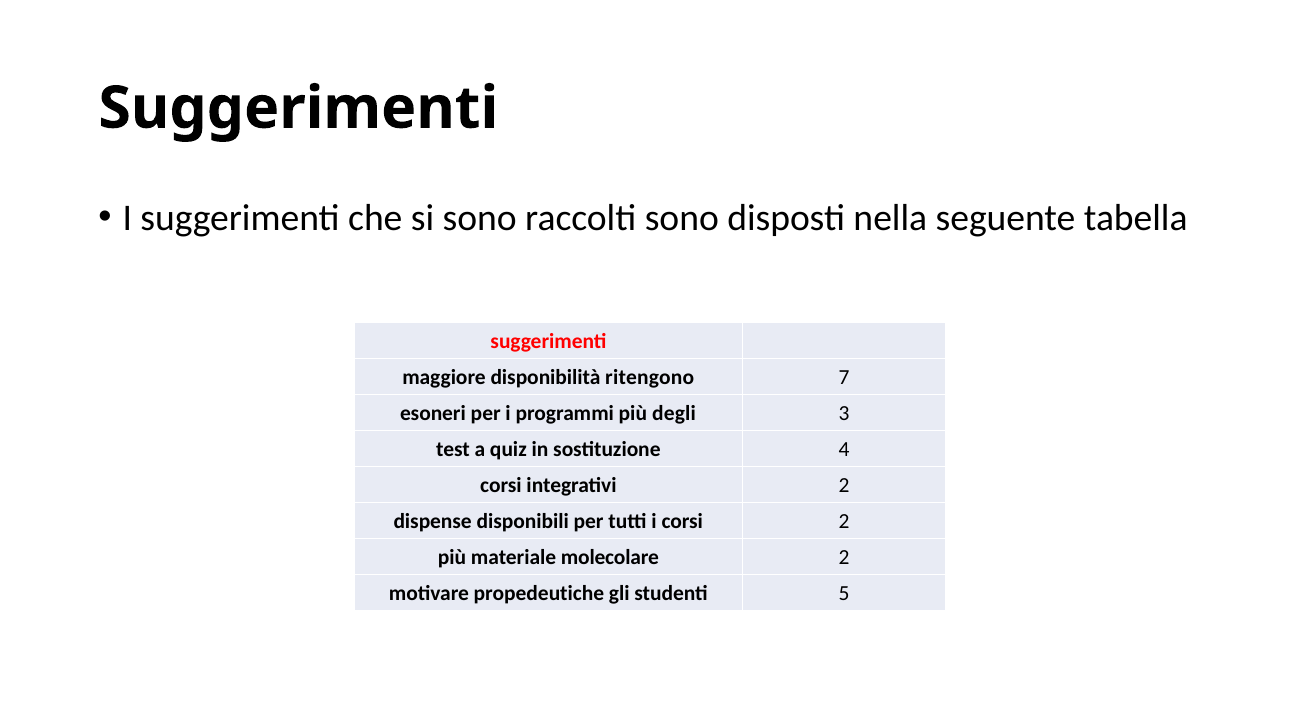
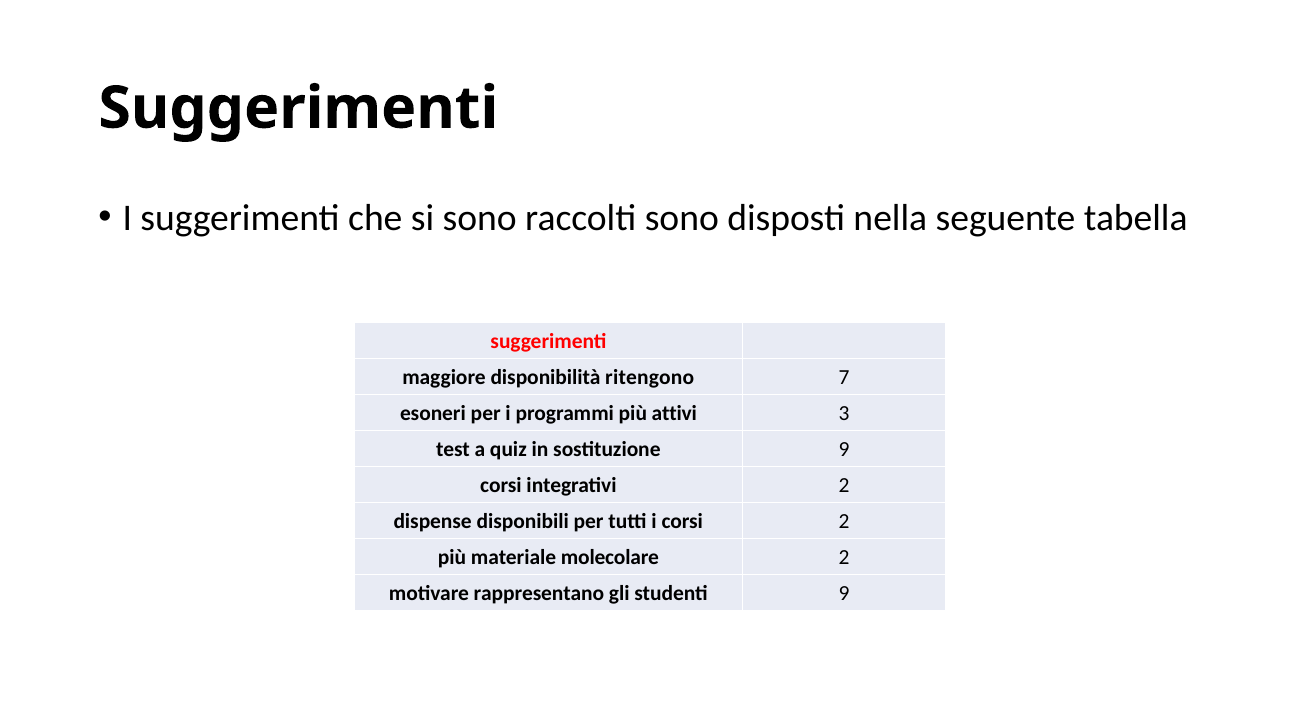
degli: degli -> attivi
sostituzione 4: 4 -> 9
propedeutiche: propedeutiche -> rappresentano
studenti 5: 5 -> 9
